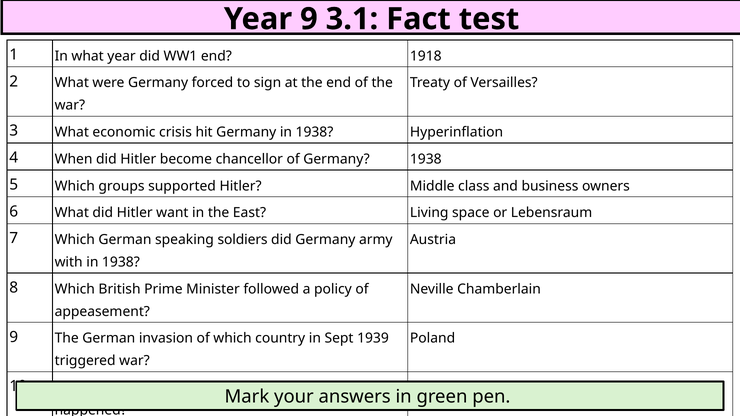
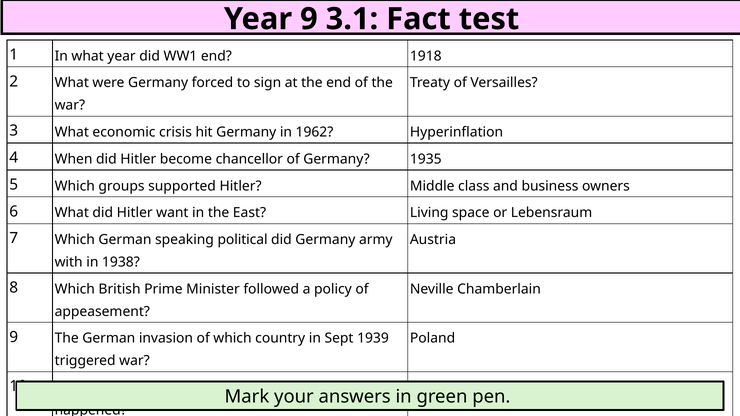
Germany in 1938: 1938 -> 1962
Germany 1938: 1938 -> 1935
soldiers: soldiers -> political
